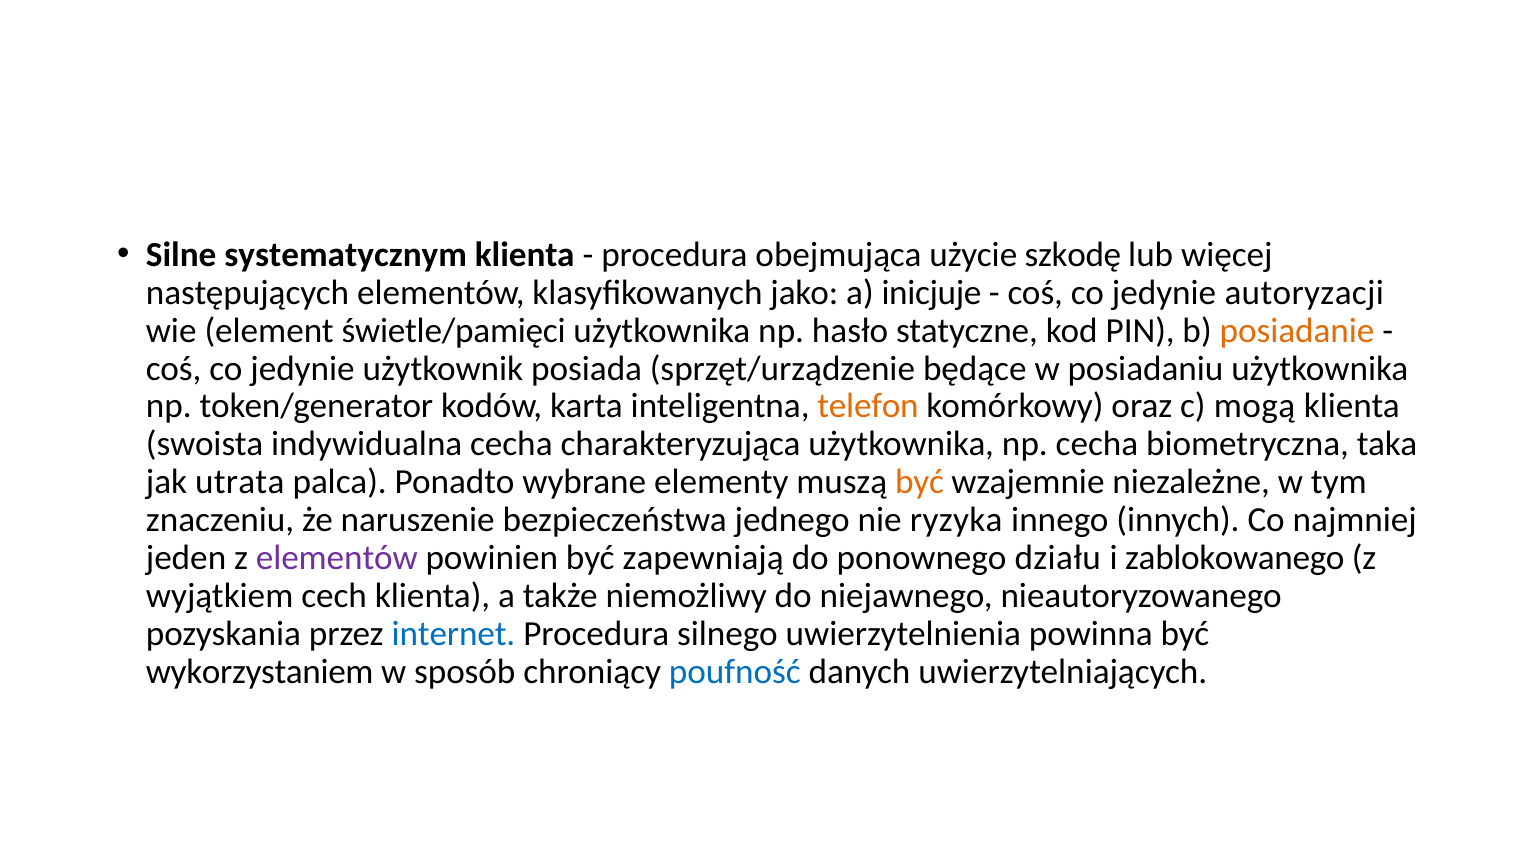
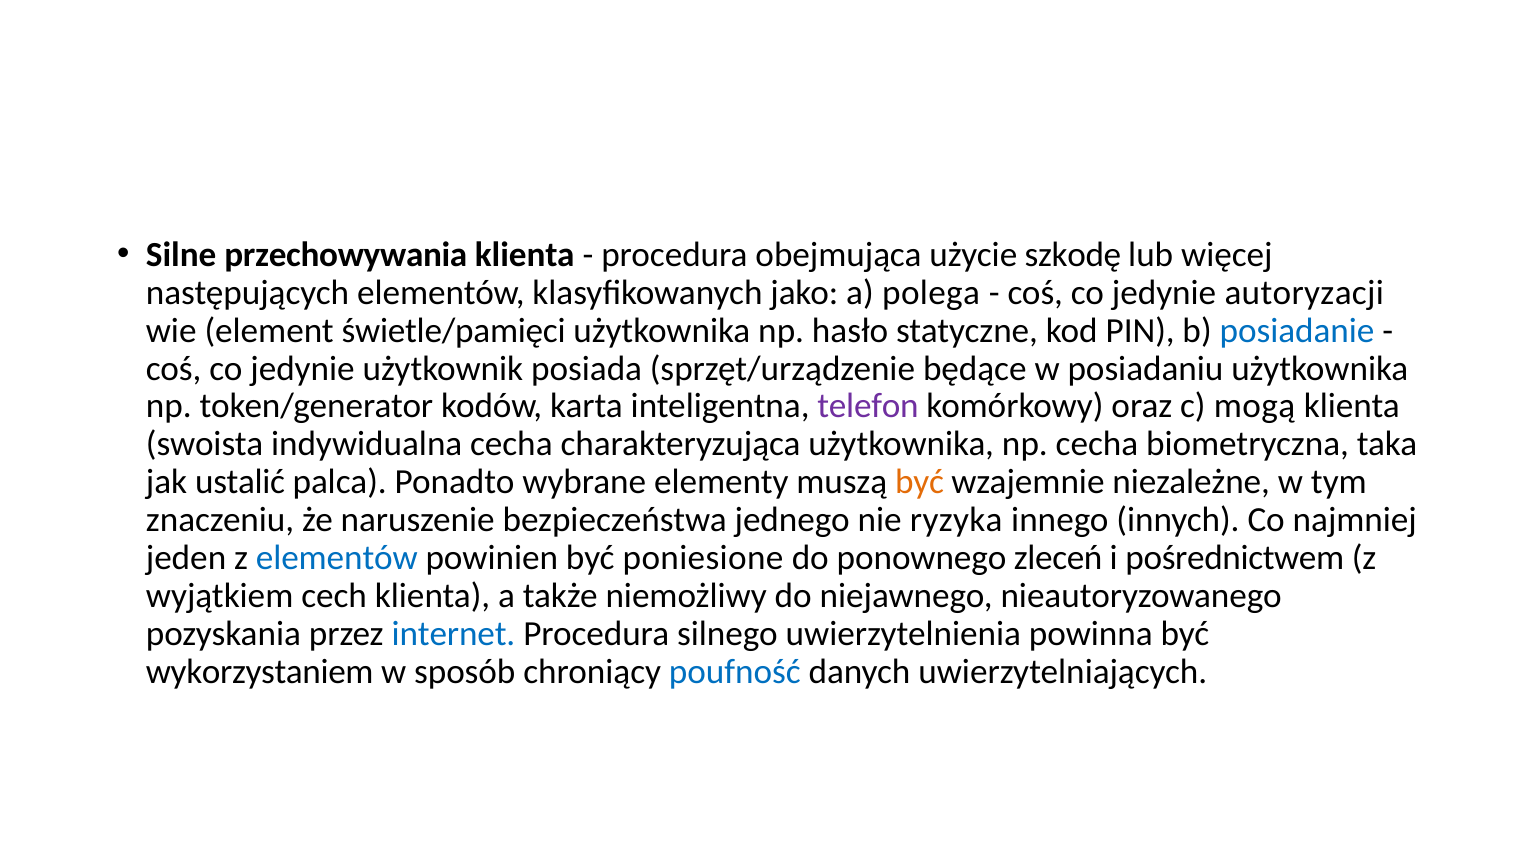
systematycznym: systematycznym -> przechowywania
inicjuje: inicjuje -> polega
posiadanie colour: orange -> blue
telefon colour: orange -> purple
utrata: utrata -> ustalić
elementów at (337, 559) colour: purple -> blue
zapewniają: zapewniają -> poniesione
działu: działu -> zleceń
zablokowanego: zablokowanego -> pośrednictwem
